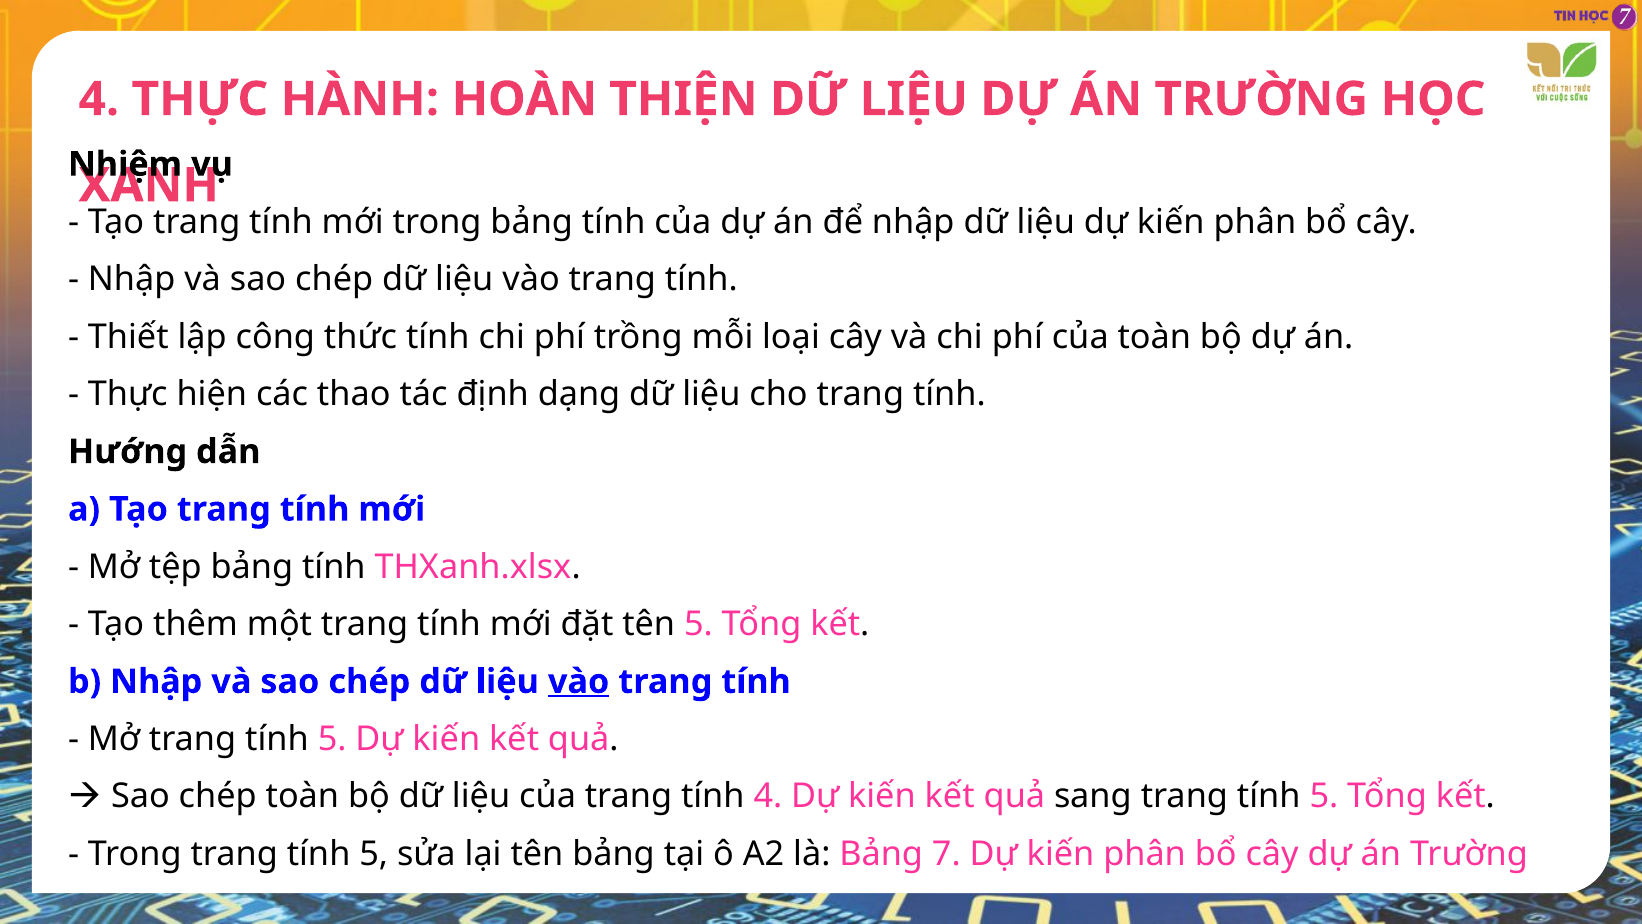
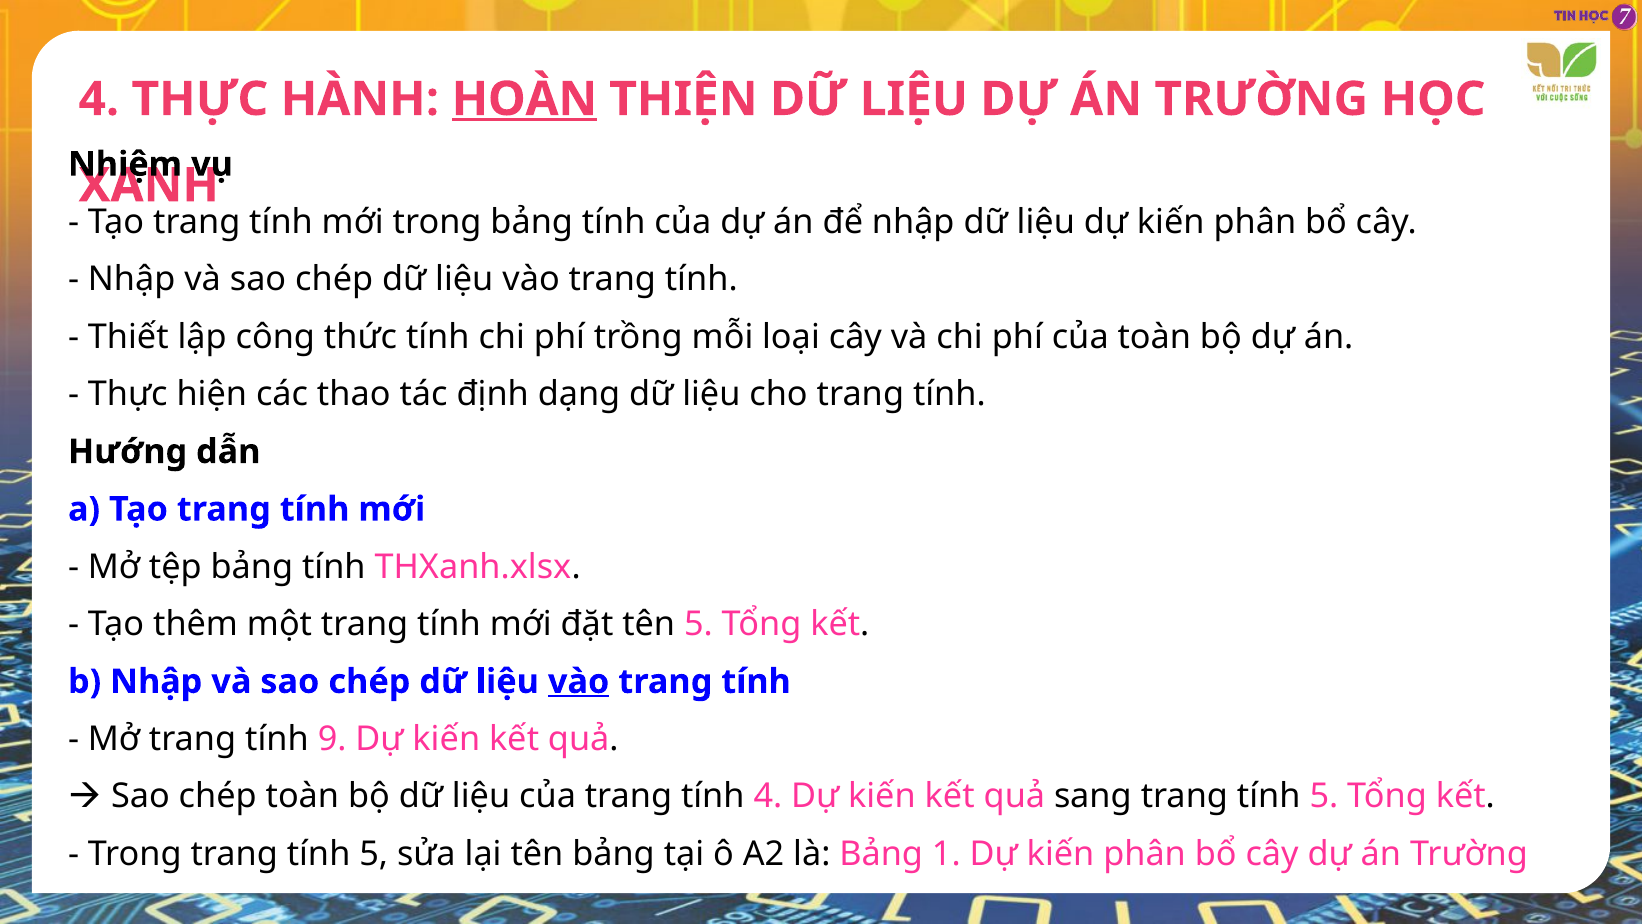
HOÀN underline: none -> present
Mở trang tính 5: 5 -> 9
7: 7 -> 1
